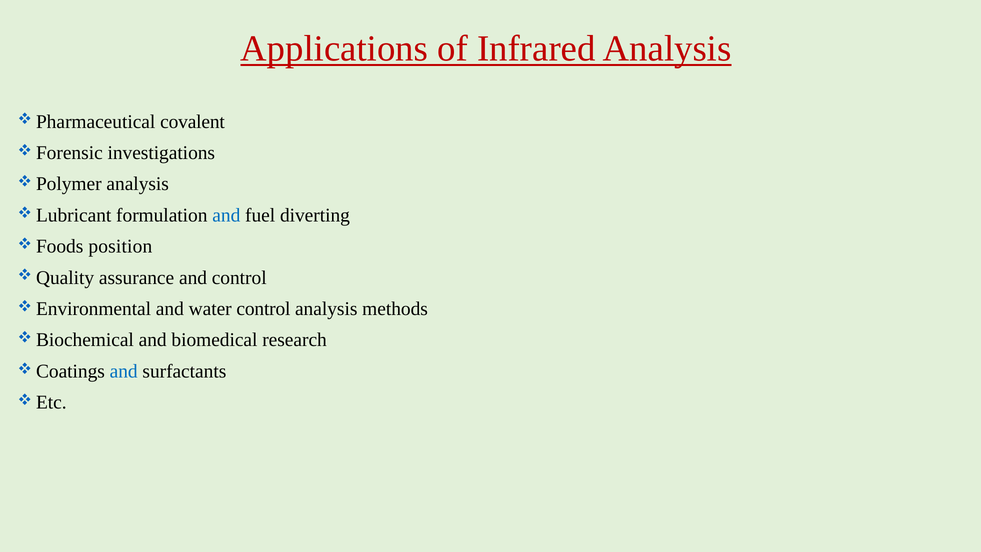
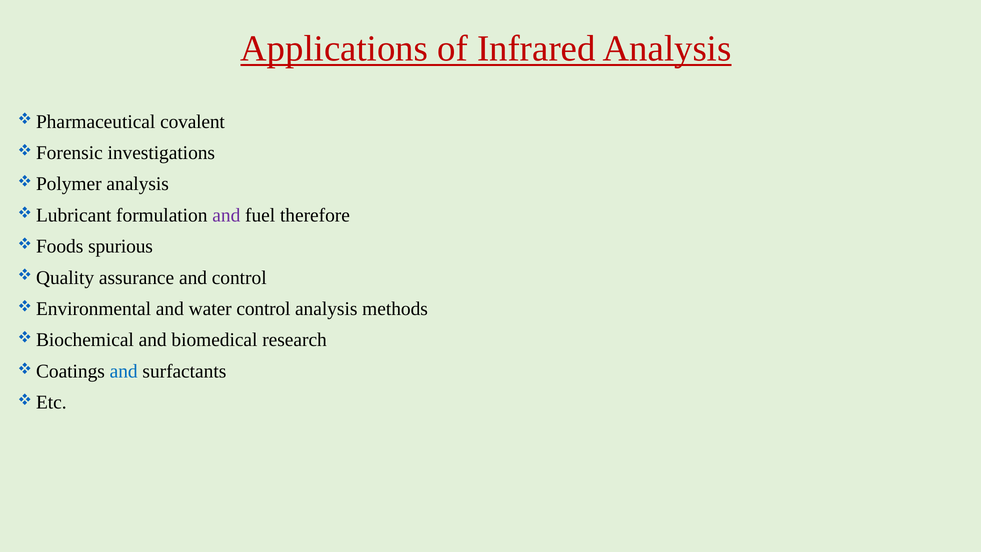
and at (226, 215) colour: blue -> purple
diverting: diverting -> therefore
position: position -> spurious
